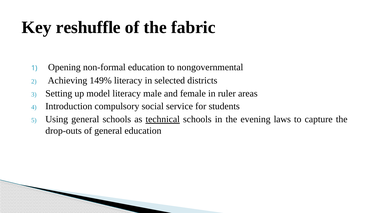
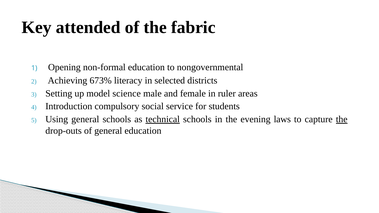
reshuffle: reshuffle -> attended
149%: 149% -> 673%
model literacy: literacy -> science
the at (342, 119) underline: none -> present
